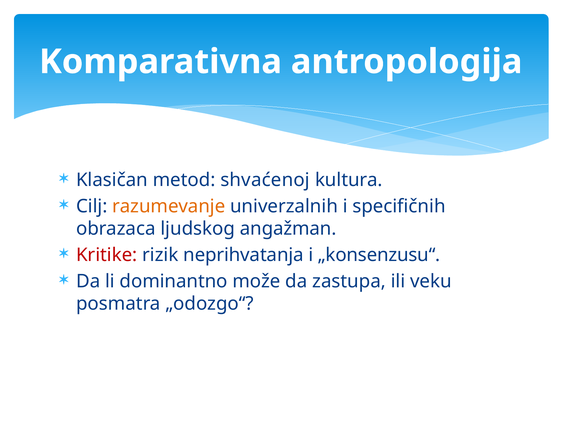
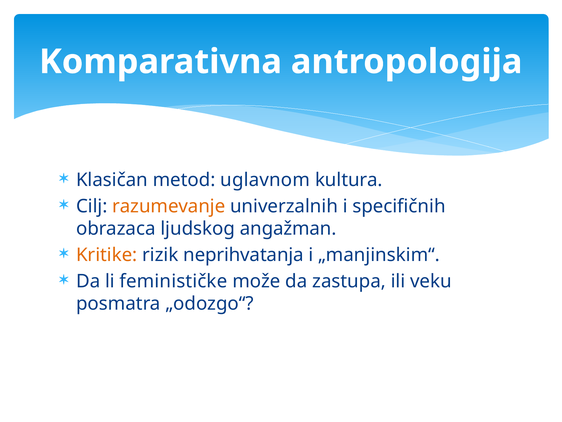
shvaćenoj: shvaćenoj -> uglavnom
Kritike colour: red -> orange
„konsenzusu“: „konsenzusu“ -> „manjinskim“
dominantno: dominantno -> feminističke
